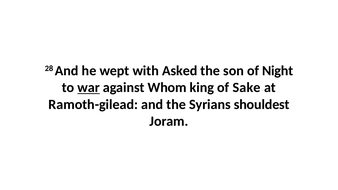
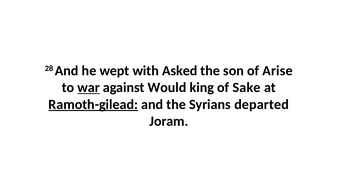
Night: Night -> Arise
Whom: Whom -> Would
Ramoth-gilead underline: none -> present
shouldest: shouldest -> departed
